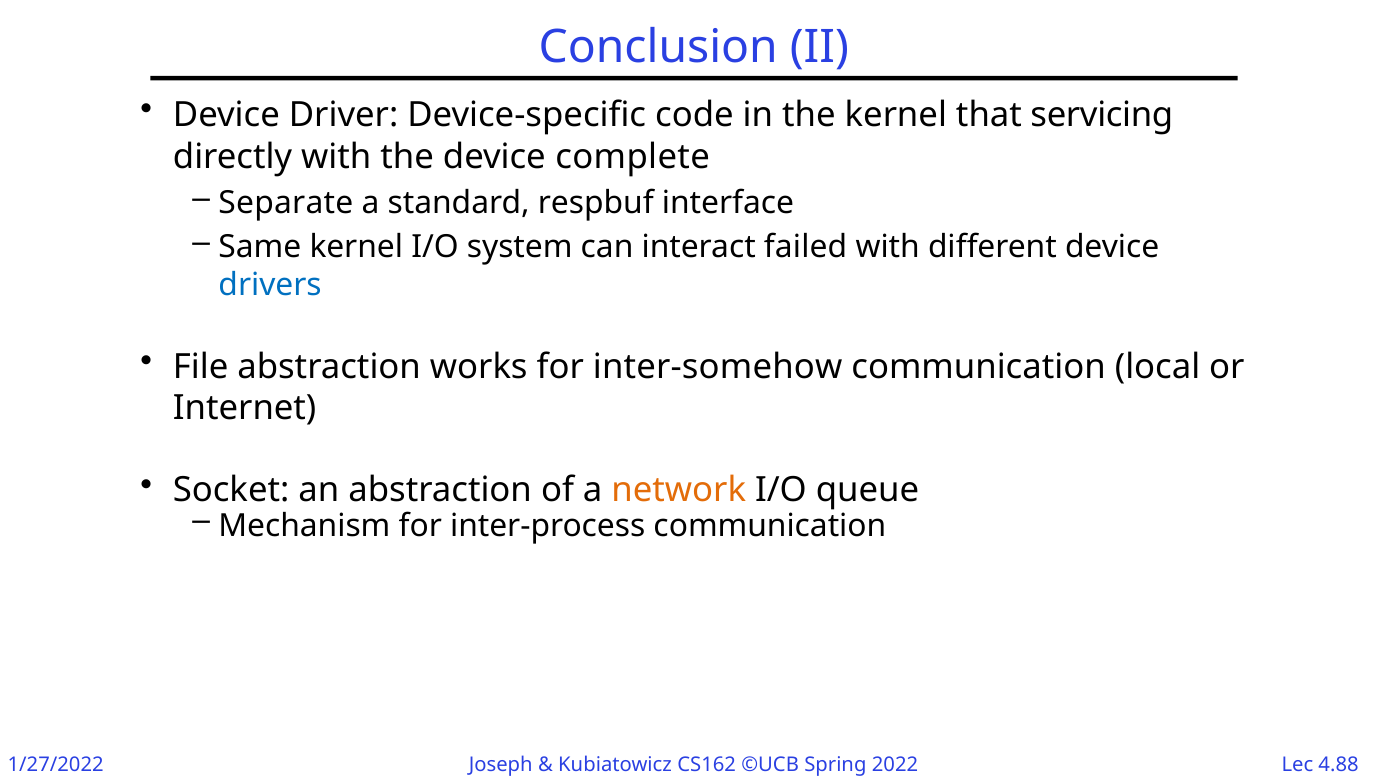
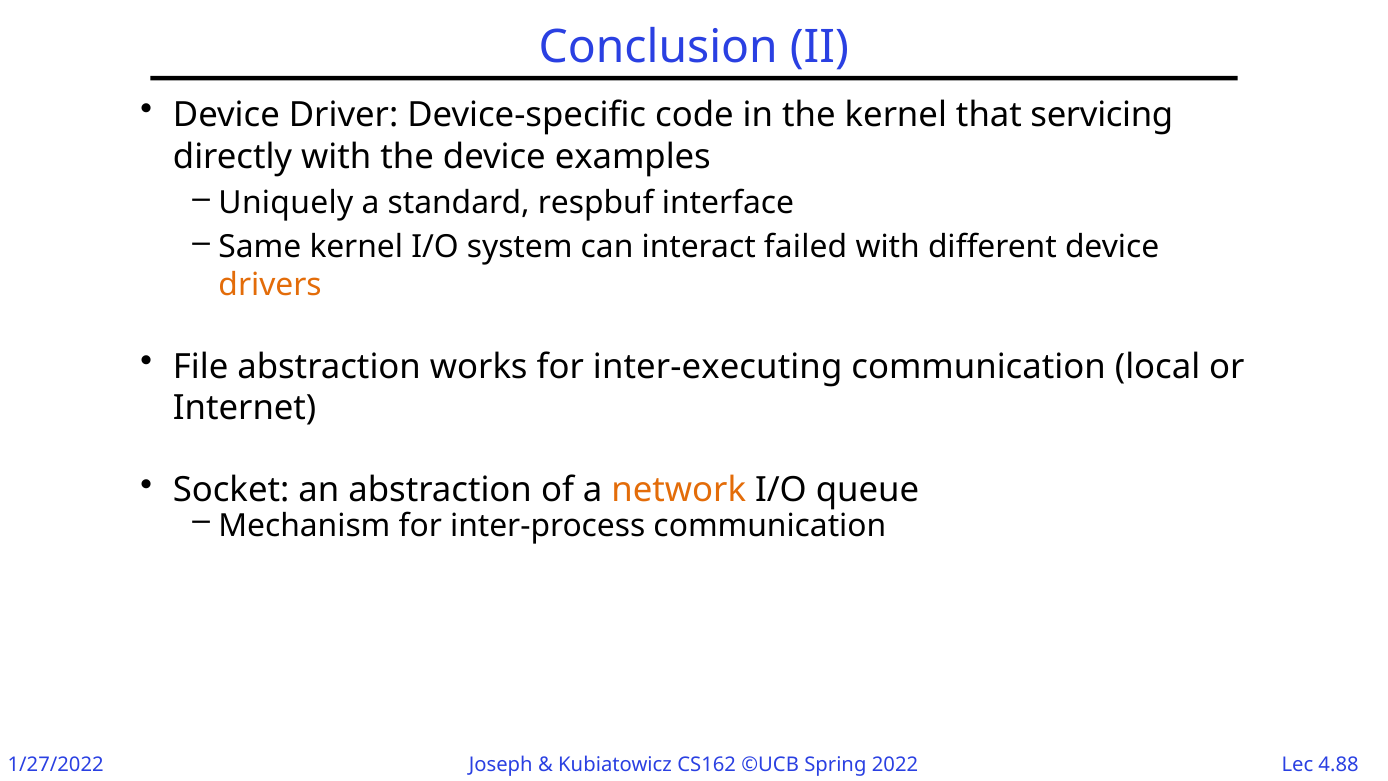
complete: complete -> examples
Separate: Separate -> Uniquely
drivers colour: blue -> orange
inter-somehow: inter-somehow -> inter-executing
